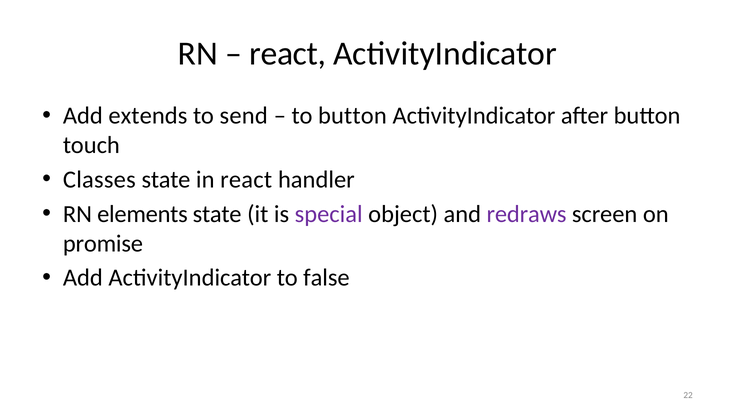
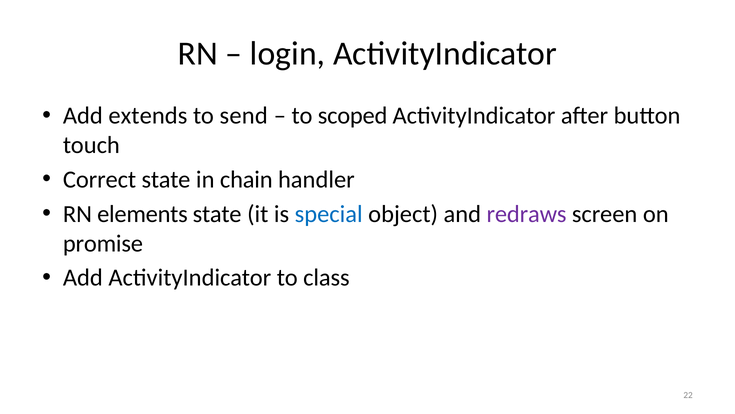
react at (288, 53): react -> login
to button: button -> scoped
Classes: Classes -> Correct
in react: react -> chain
special colour: purple -> blue
false: false -> class
